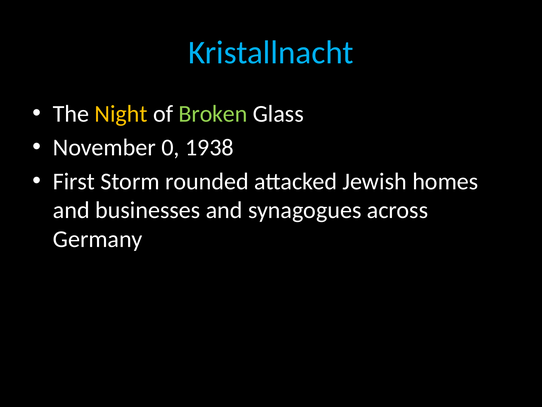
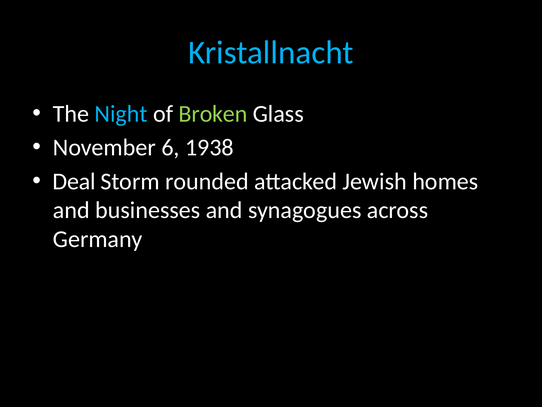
Night colour: yellow -> light blue
0: 0 -> 6
First: First -> Deal
